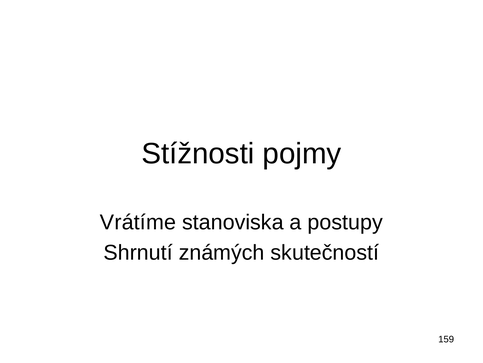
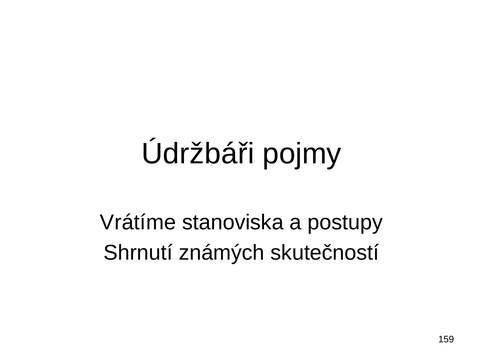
Stížnosti: Stížnosti -> Údržbáři
